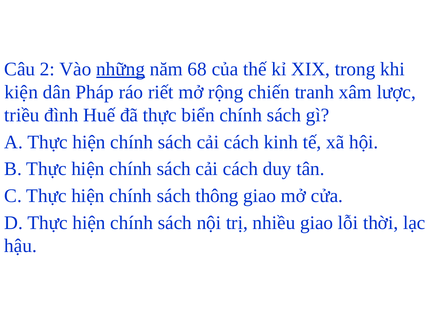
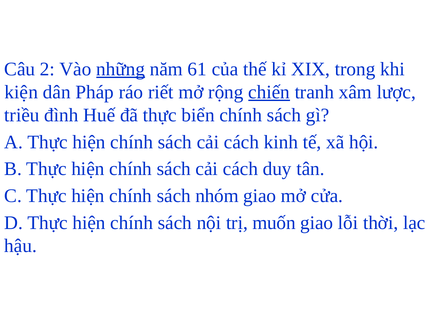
68: 68 -> 61
chiến underline: none -> present
thông: thông -> nhóm
nhiều: nhiều -> muốn
